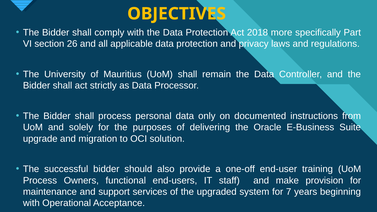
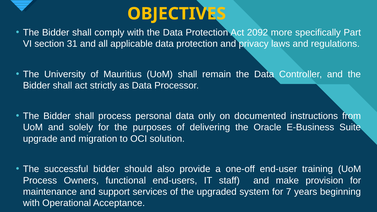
2018: 2018 -> 2092
26: 26 -> 31
